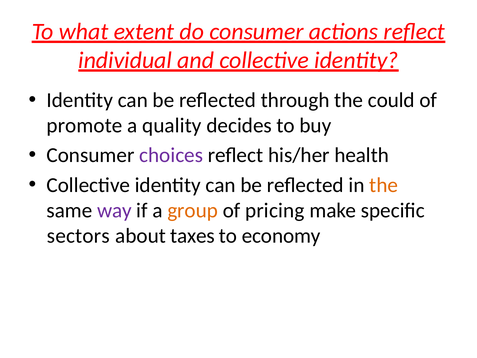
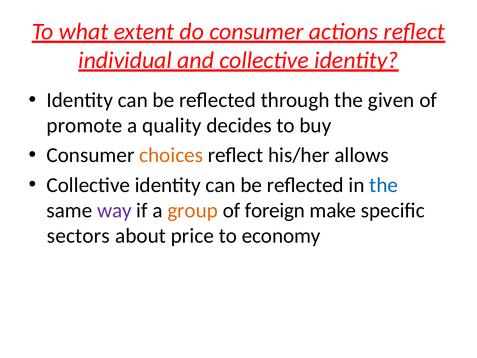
could: could -> given
choices colour: purple -> orange
health: health -> allows
the at (384, 185) colour: orange -> blue
pricing: pricing -> foreign
taxes: taxes -> price
